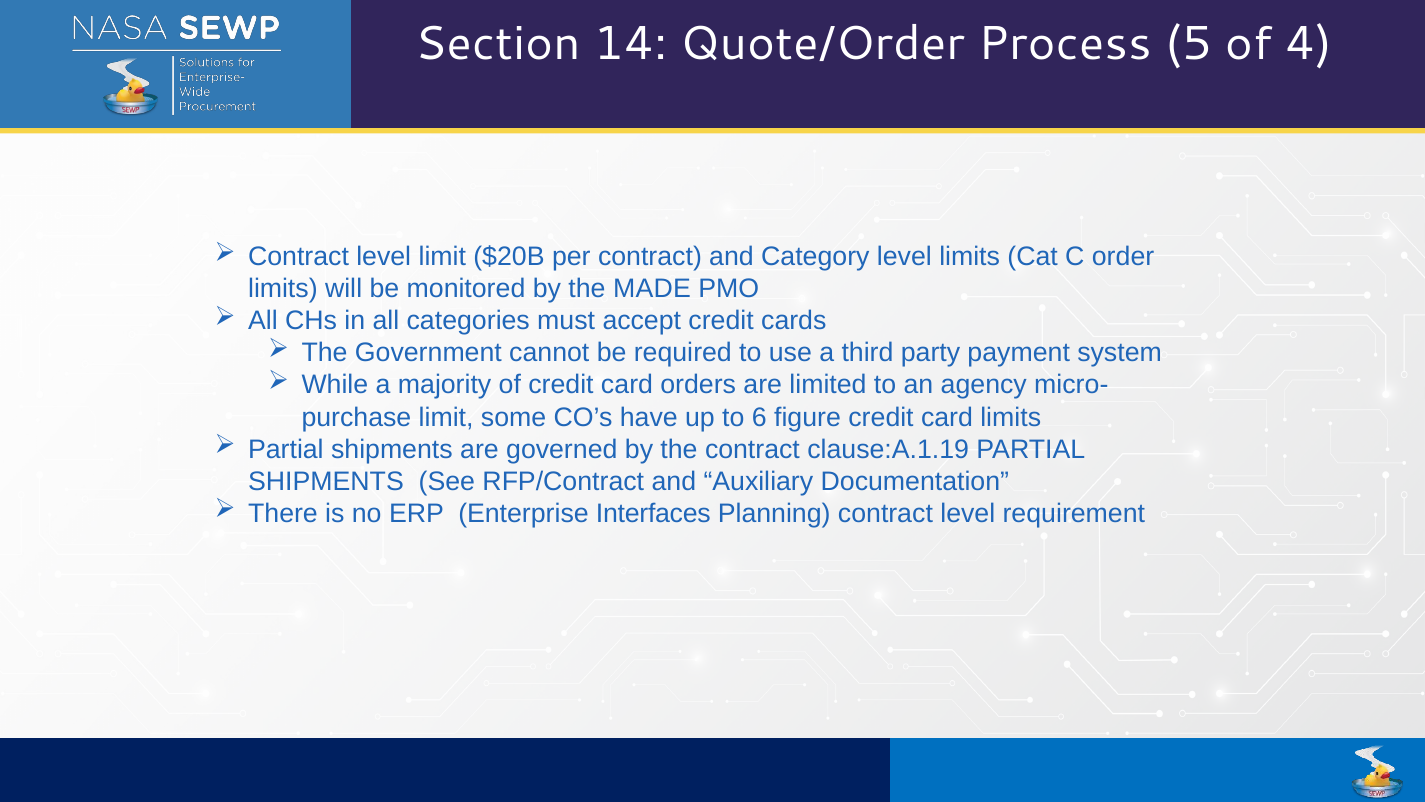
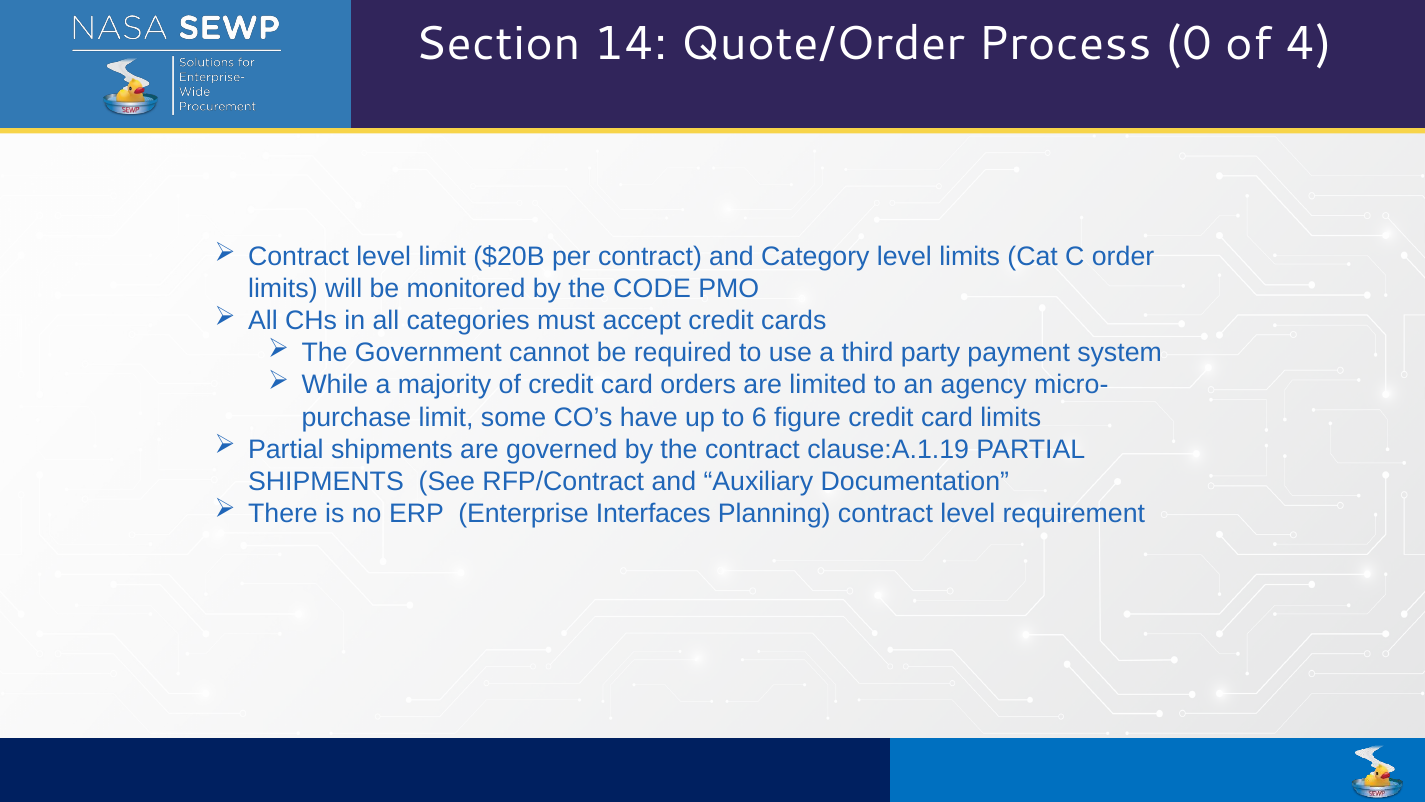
5: 5 -> 0
MADE: MADE -> CODE
